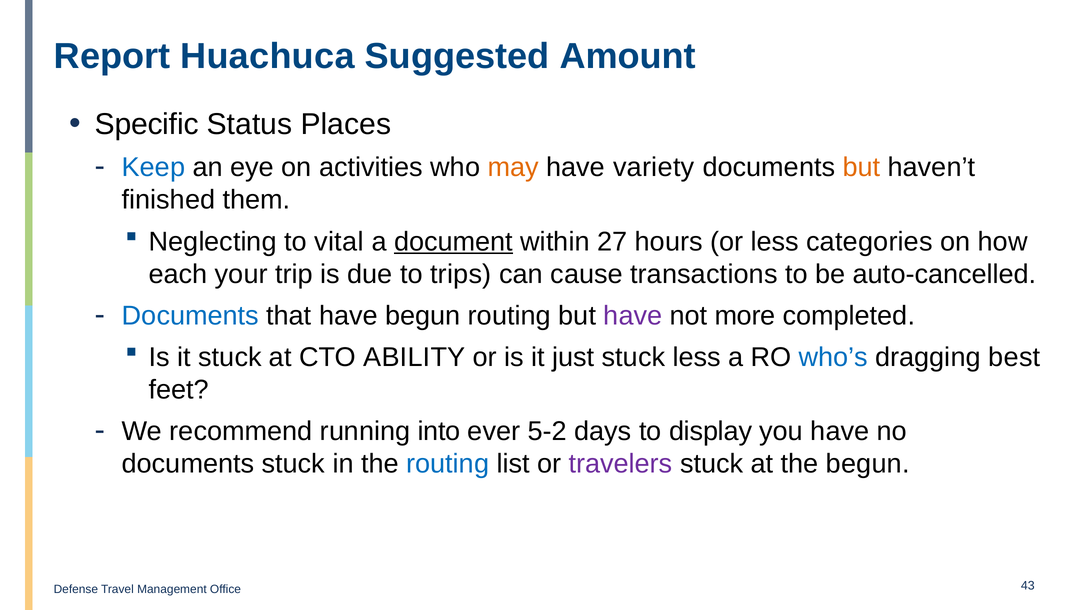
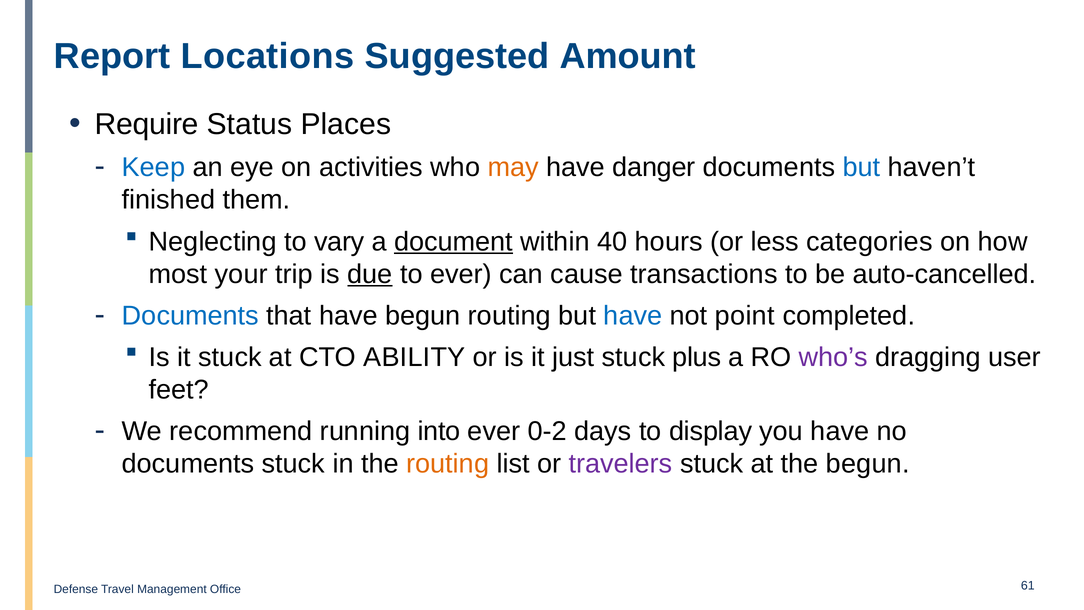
Huachuca: Huachuca -> Locations
Specific: Specific -> Require
variety: variety -> danger
but at (861, 167) colour: orange -> blue
vital: vital -> vary
27: 27 -> 40
each: each -> most
due underline: none -> present
to trips: trips -> ever
have at (633, 316) colour: purple -> blue
more: more -> point
stuck less: less -> plus
who’s colour: blue -> purple
best: best -> user
5-2: 5-2 -> 0-2
routing at (448, 464) colour: blue -> orange
43: 43 -> 61
